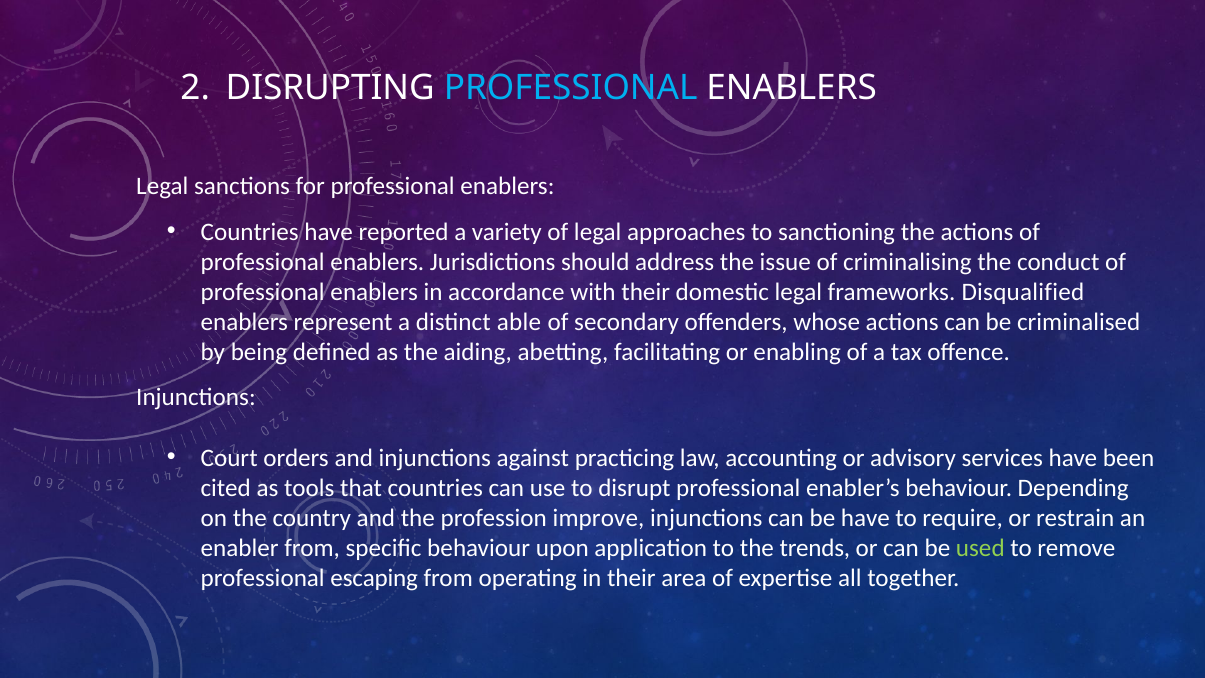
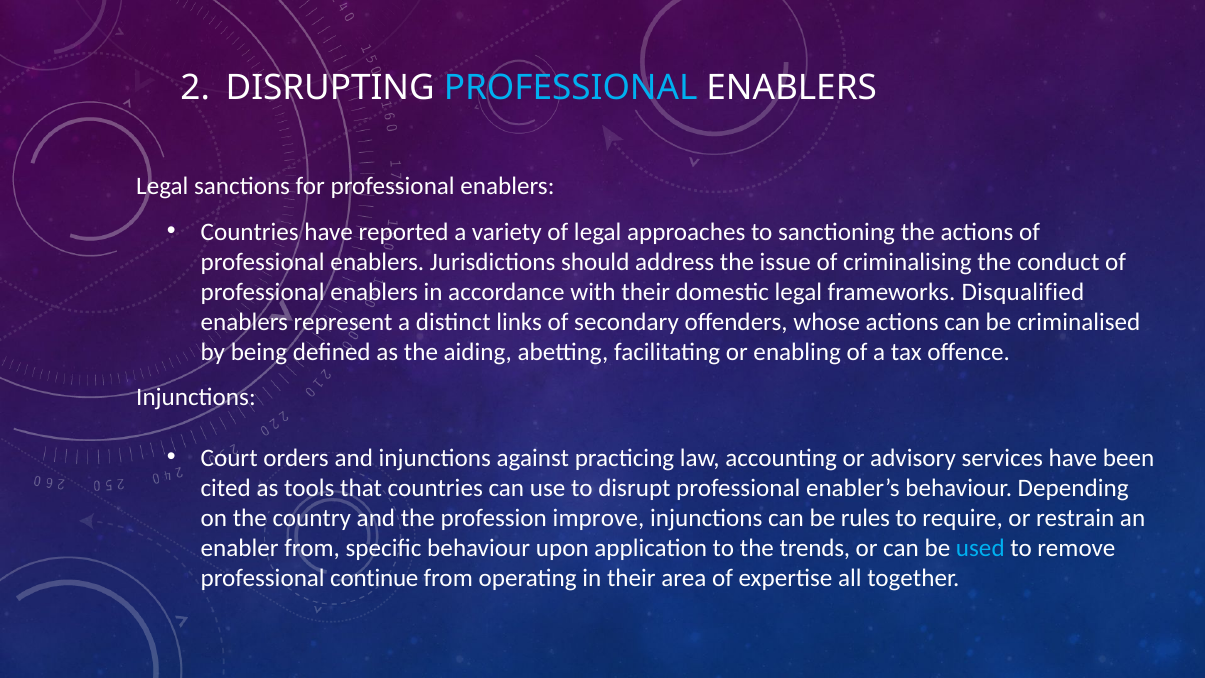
able: able -> links
be have: have -> rules
used colour: light green -> light blue
escaping: escaping -> continue
